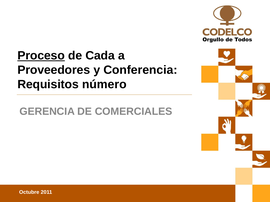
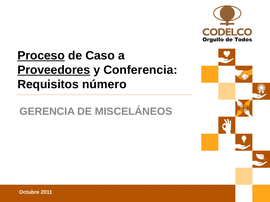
Cada: Cada -> Caso
Proveedores underline: none -> present
COMERCIALES: COMERCIALES -> MISCELÁNEOS
